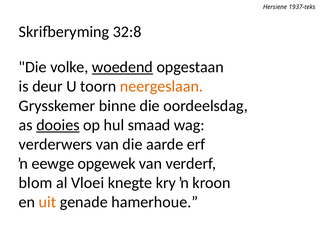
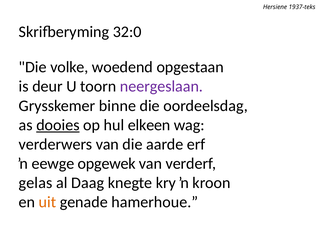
32:8: 32:8 -> 32:0
woedend underline: present -> none
neergeslaan colour: orange -> purple
smaad: smaad -> elkeen
blom: blom -> gelas
Vloei: Vloei -> Daag
